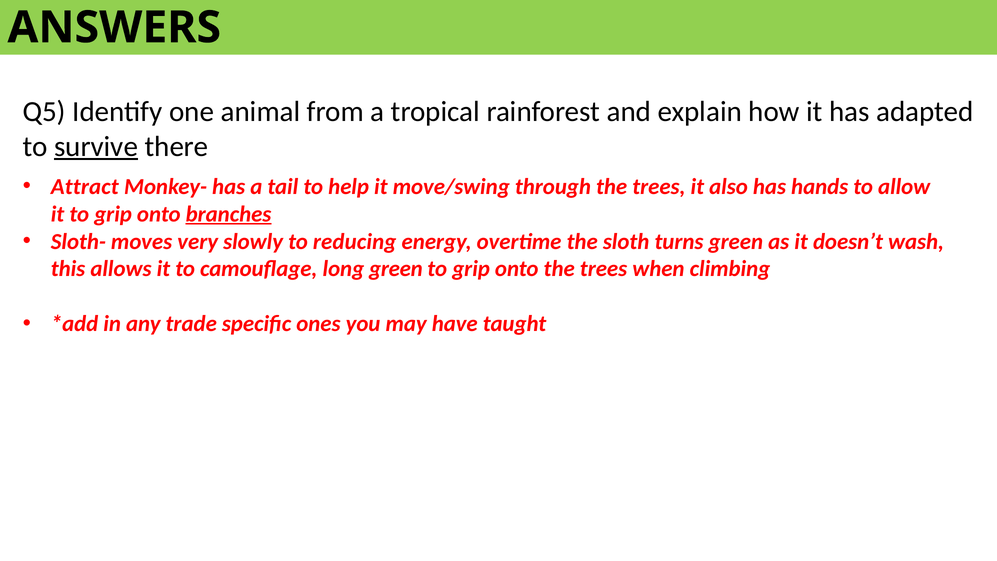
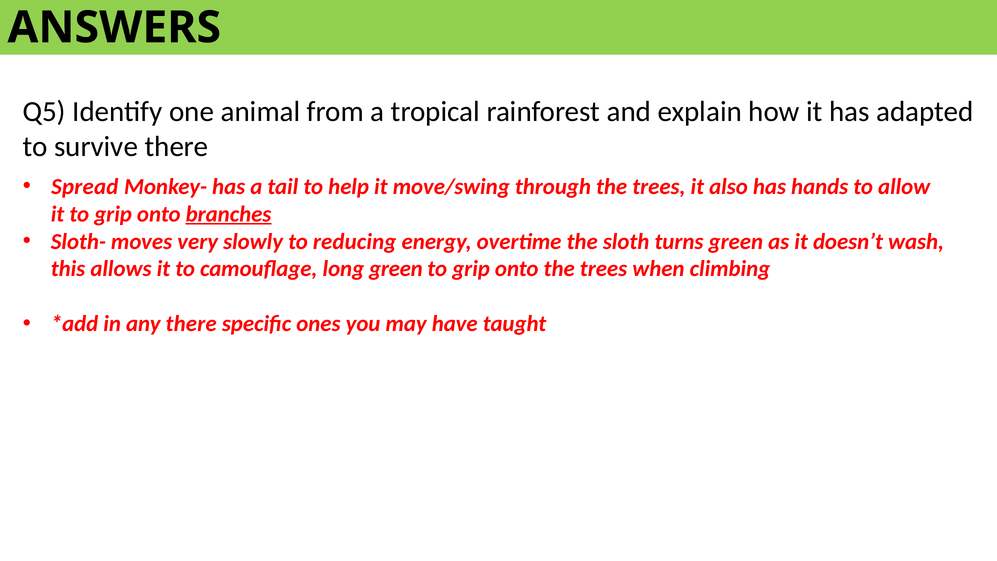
survive underline: present -> none
Attract: Attract -> Spread
any trade: trade -> there
